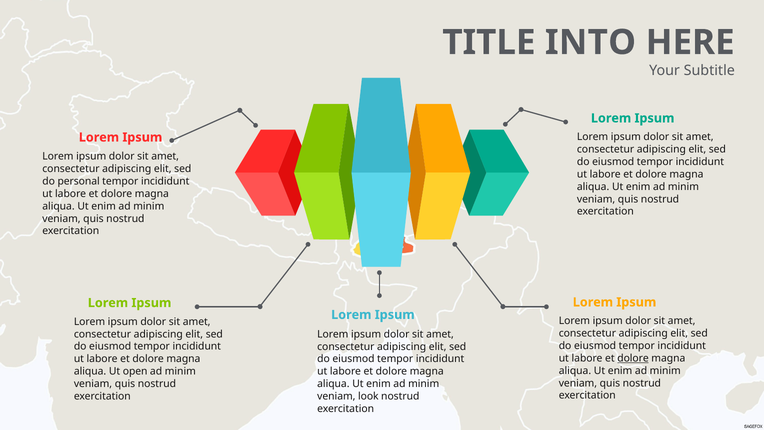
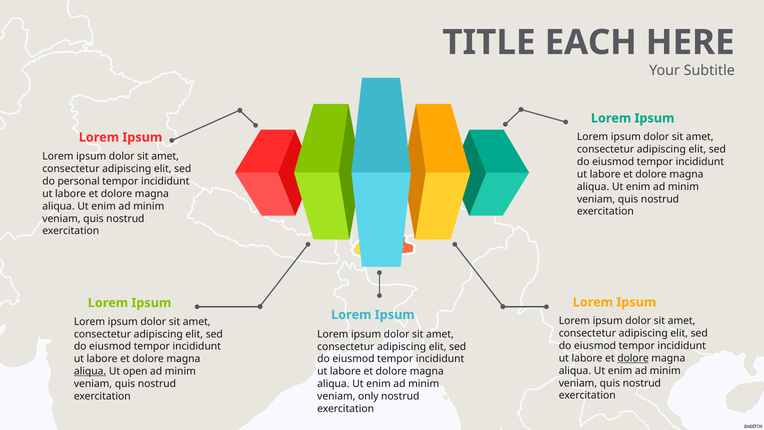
INTO: INTO -> EACH
aliqua at (90, 371) underline: none -> present
look: look -> only
